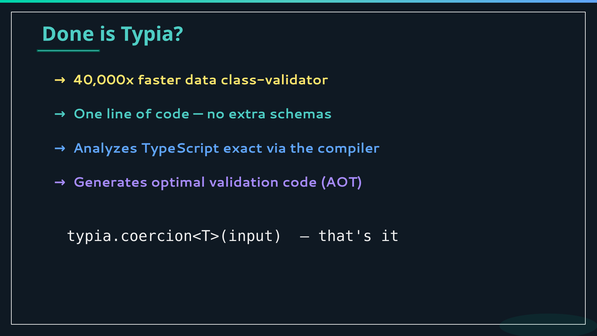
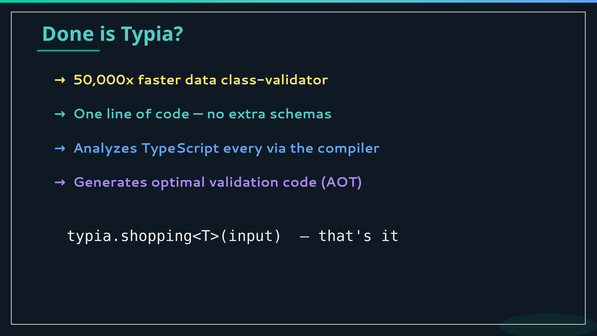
40,000x: 40,000x -> 50,000x
exact: exact -> every
typia.coercion<T>(input: typia.coercion<T>(input -> typia.shopping<T>(input
